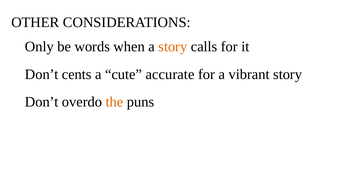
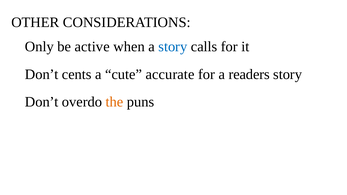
words: words -> active
story at (173, 47) colour: orange -> blue
vibrant: vibrant -> readers
